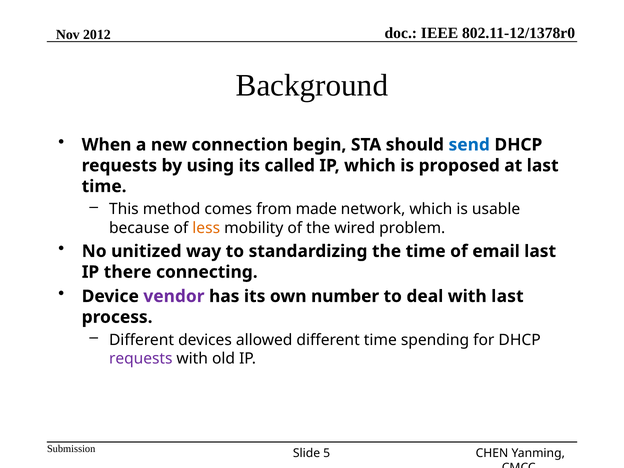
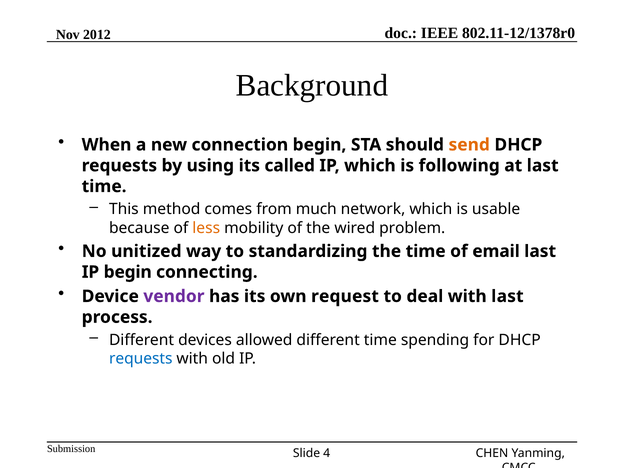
send colour: blue -> orange
proposed: proposed -> following
made: made -> much
IP there: there -> begin
number: number -> request
requests at (141, 359) colour: purple -> blue
5: 5 -> 4
